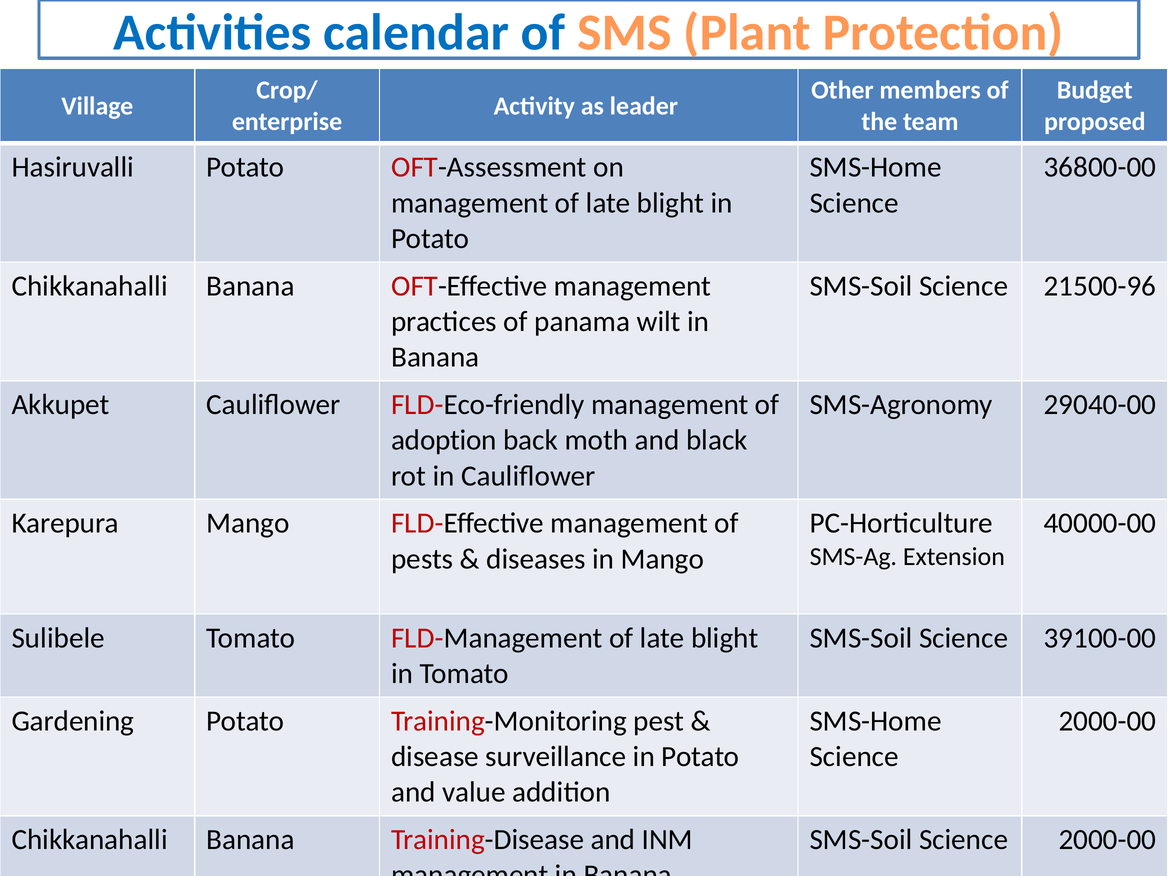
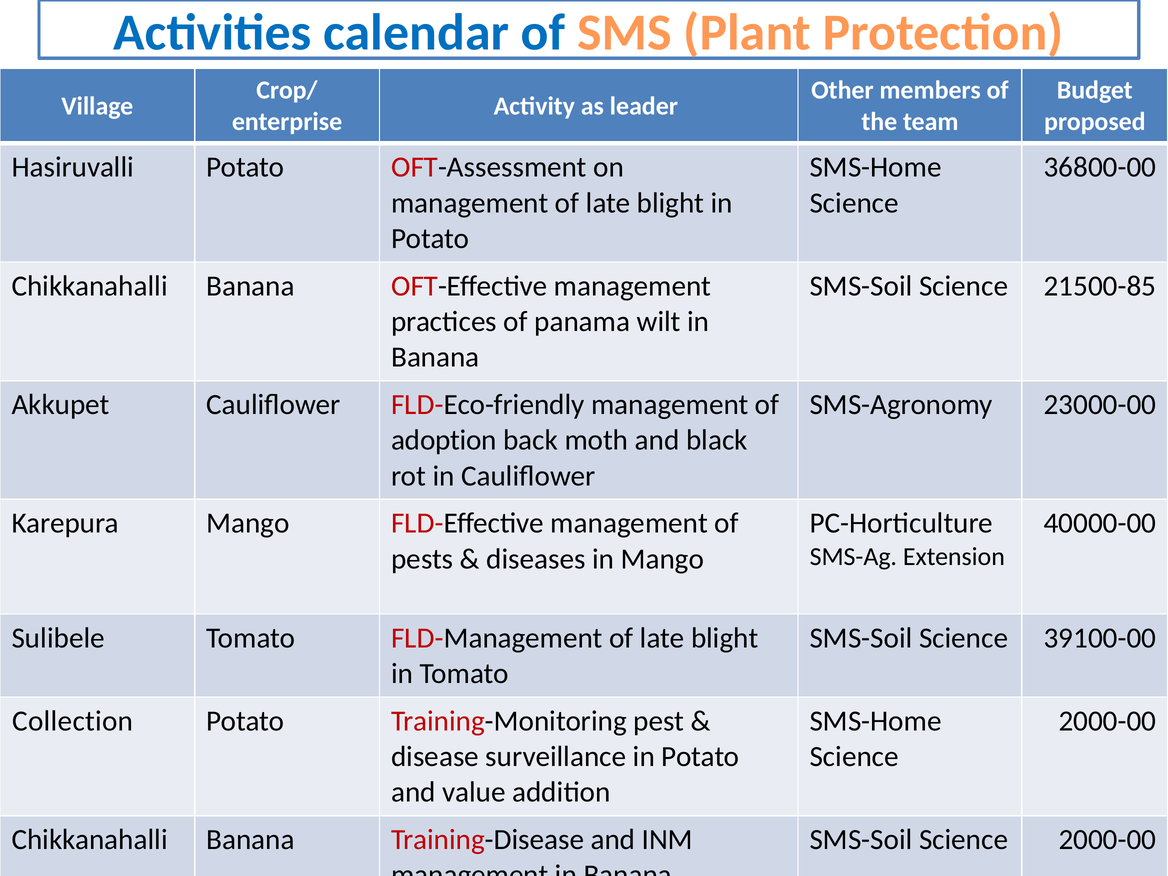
21500-96: 21500-96 -> 21500-85
29040-00: 29040-00 -> 23000-00
Gardening: Gardening -> Collection
